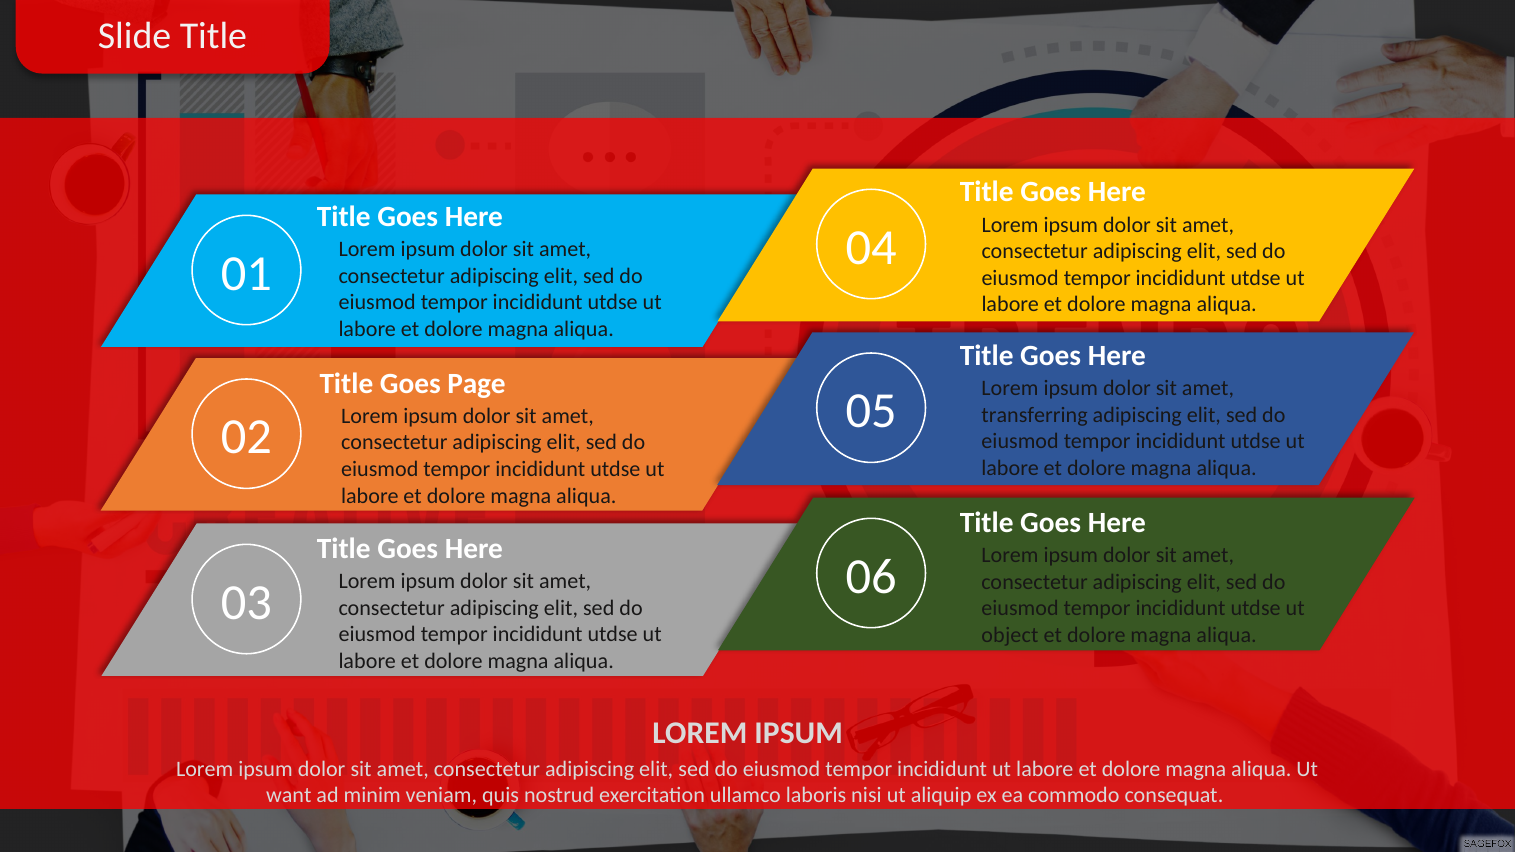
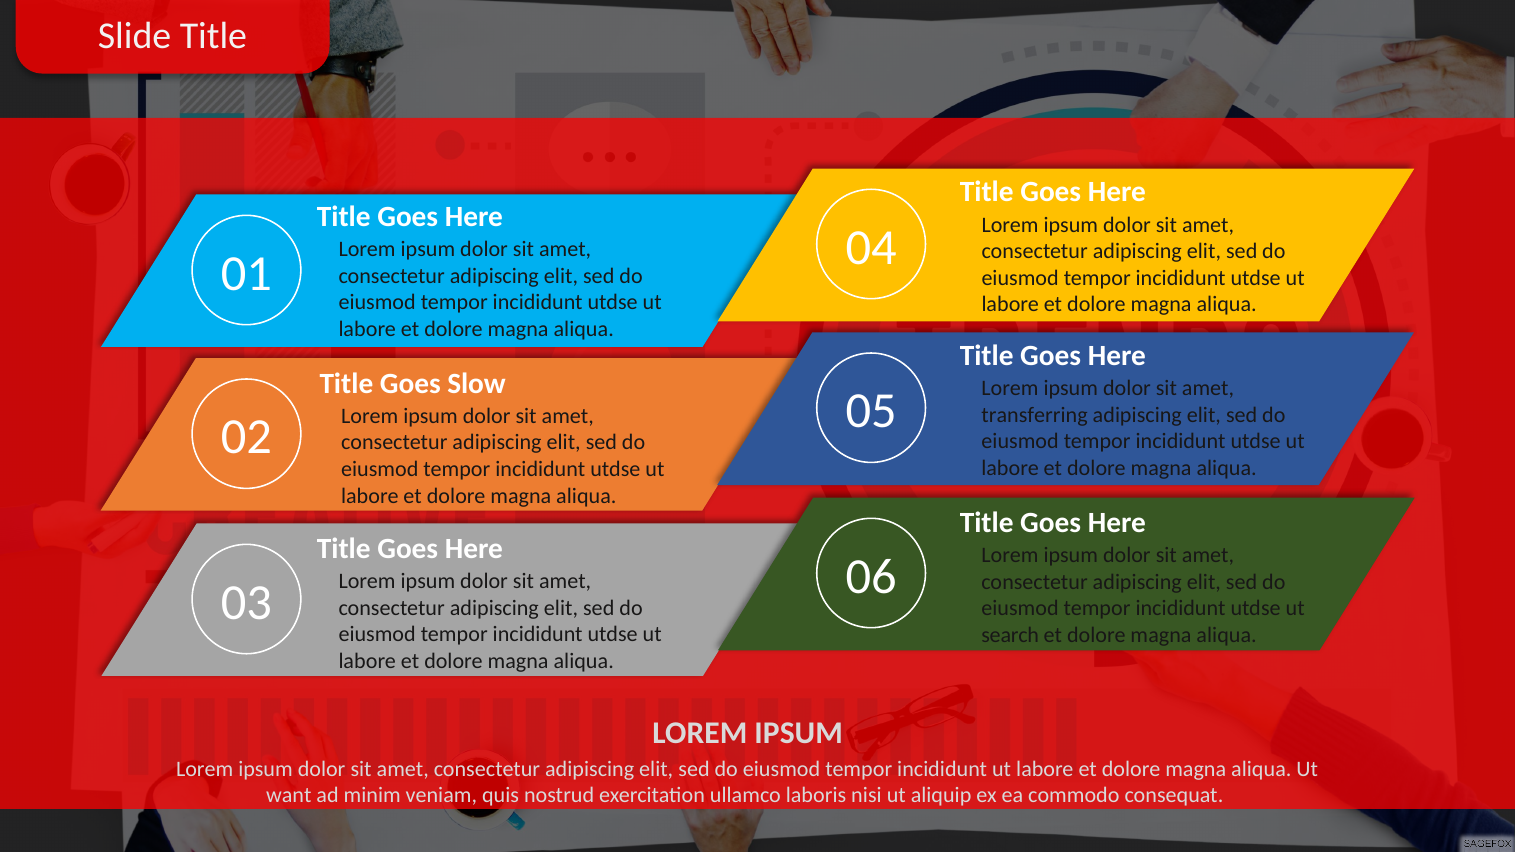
Page: Page -> Slow
object: object -> search
